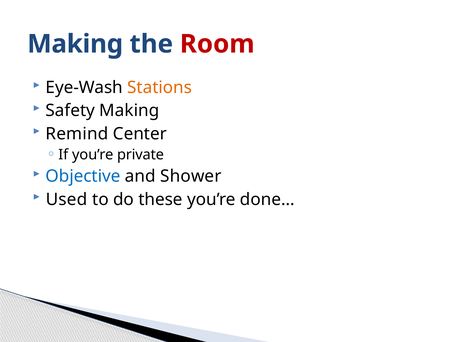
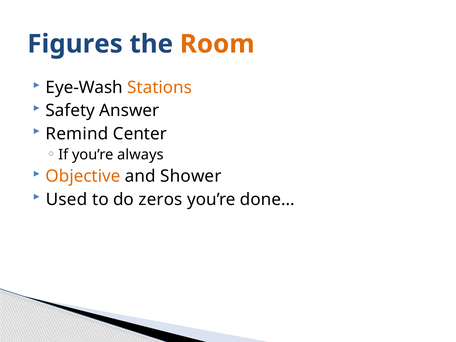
Making at (75, 44): Making -> Figures
Room colour: red -> orange
Safety Making: Making -> Answer
private: private -> always
Objective colour: blue -> orange
these: these -> zeros
